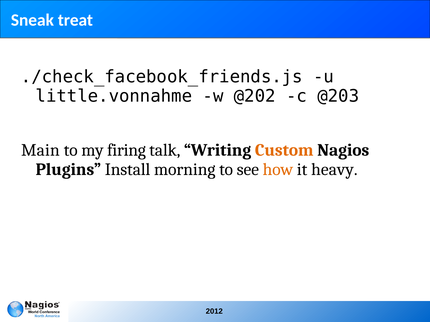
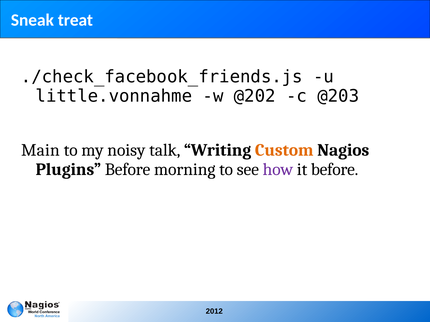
firing: firing -> noisy
Plugins Install: Install -> Before
how colour: orange -> purple
it heavy: heavy -> before
